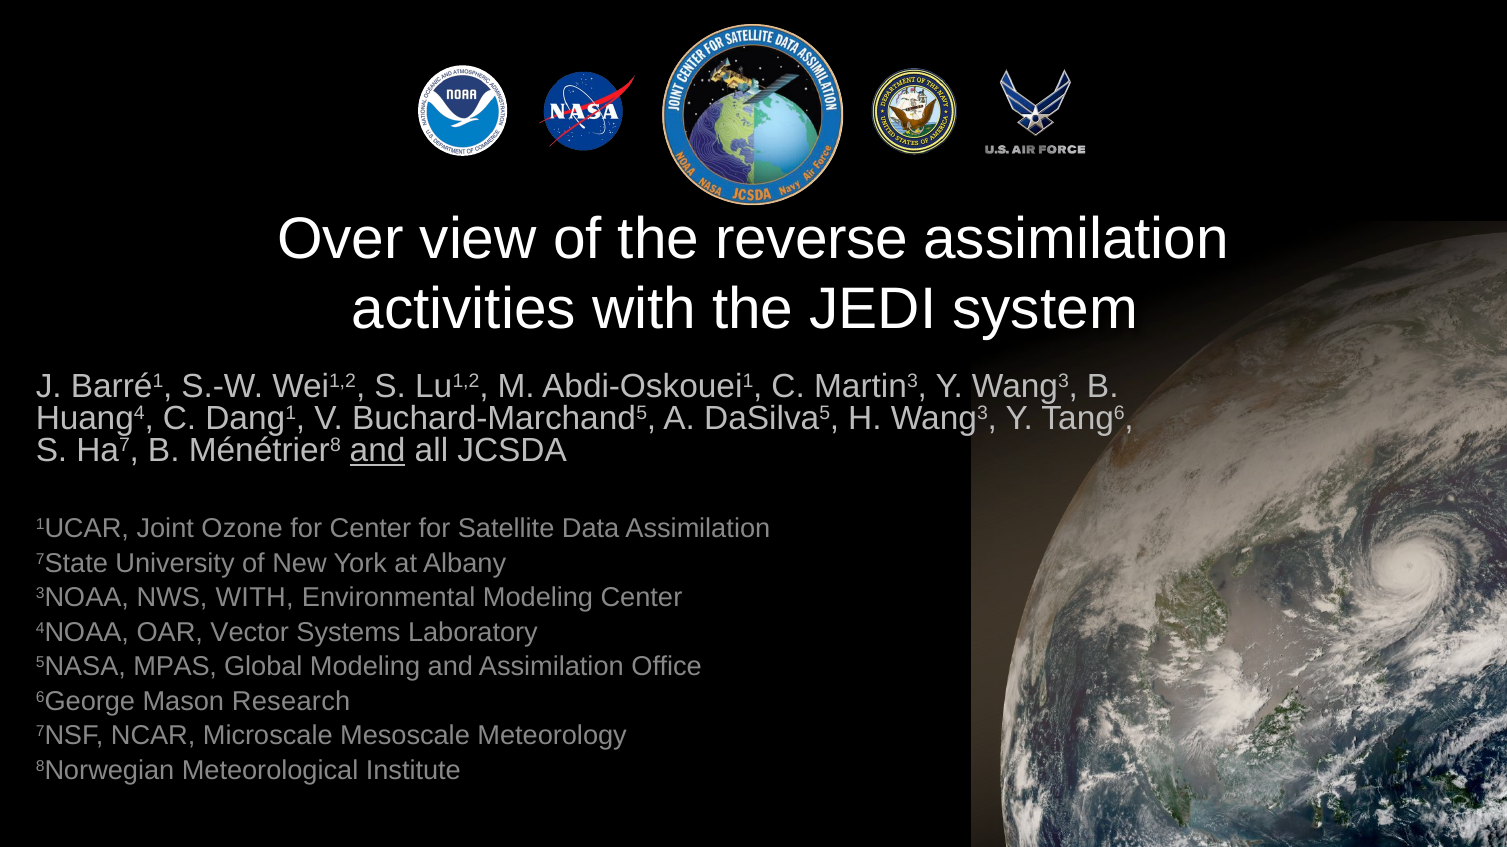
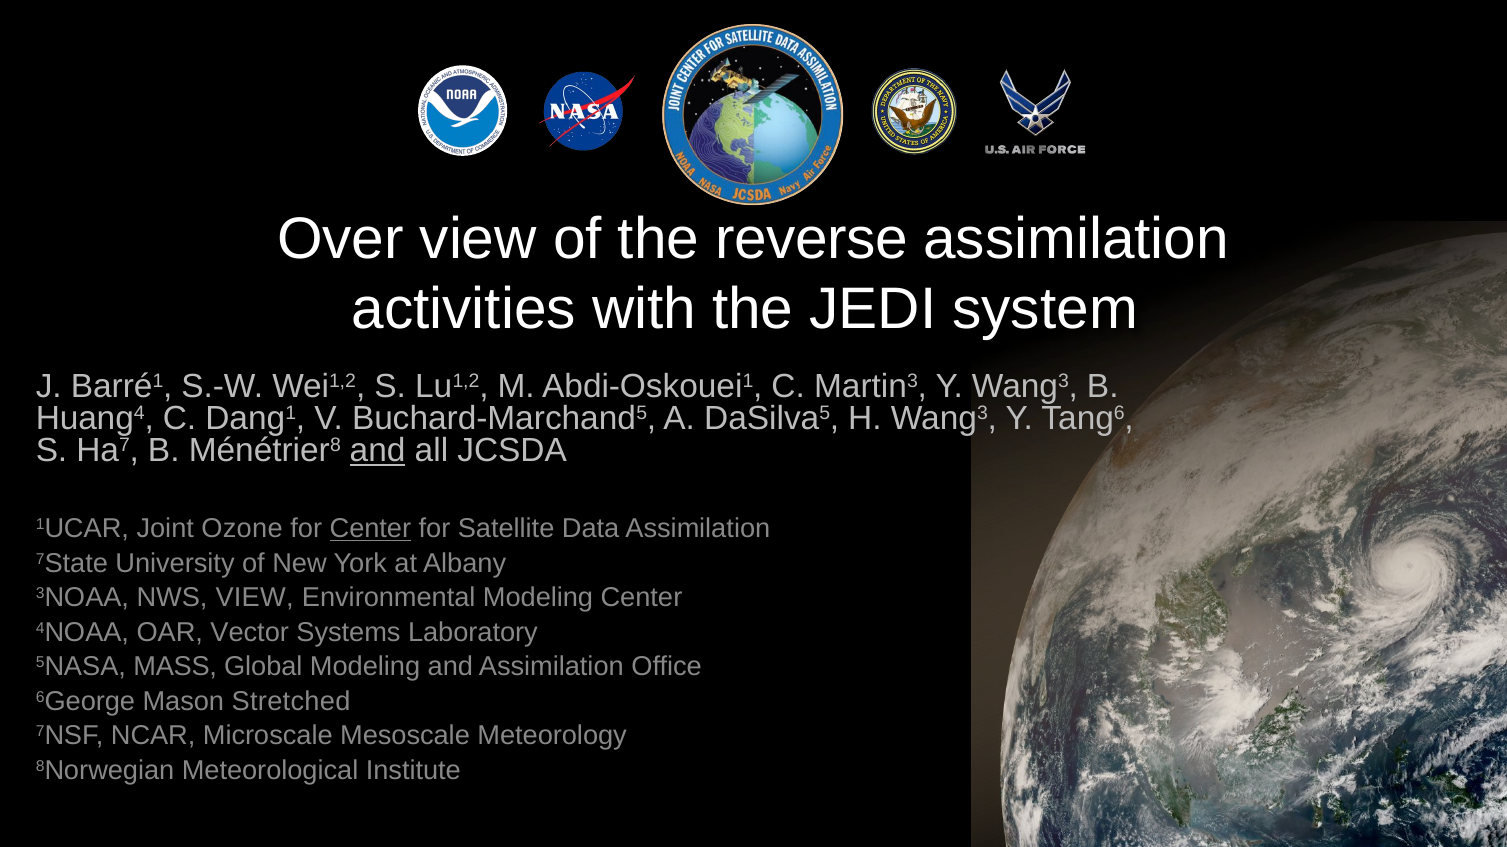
Center at (370, 529) underline: none -> present
NWS WITH: WITH -> VIEW
MPAS: MPAS -> MASS
Research: Research -> Stretched
